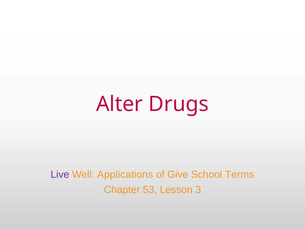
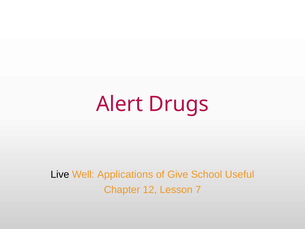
Alter: Alter -> Alert
Live colour: purple -> black
Terms: Terms -> Useful
53: 53 -> 12
3: 3 -> 7
